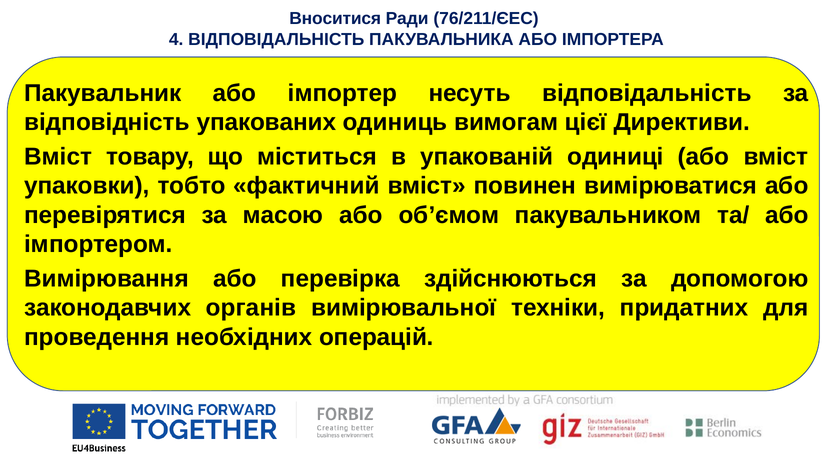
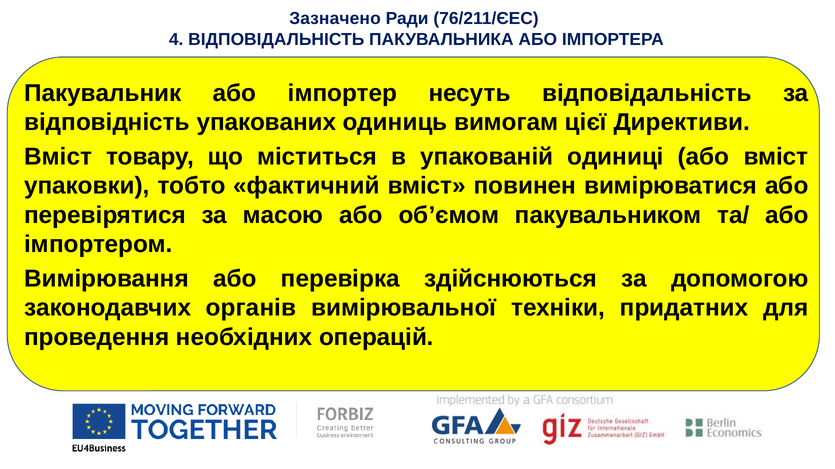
Вноситися: Вноситися -> Зазначено
